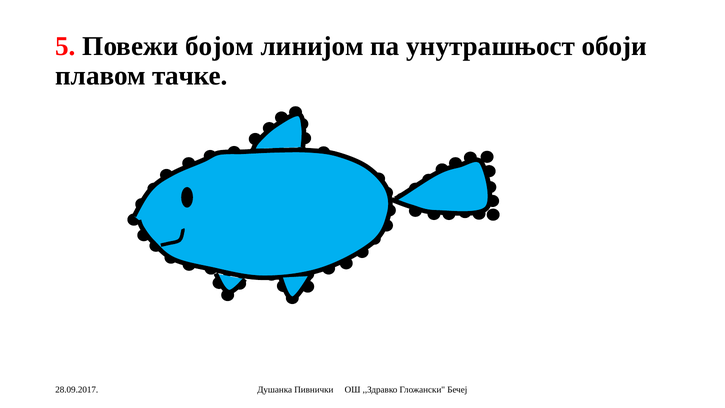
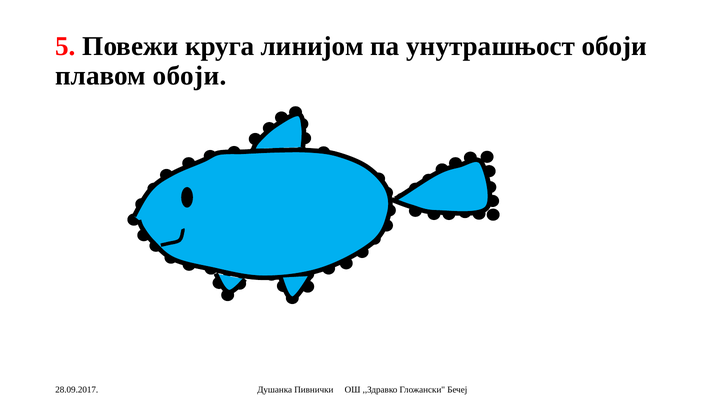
бојом: бојом -> круга
плавом тачке: тачке -> обоји
